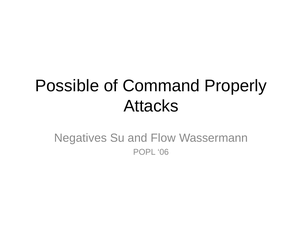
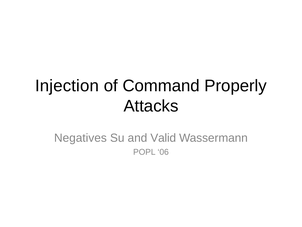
Possible: Possible -> Injection
Flow: Flow -> Valid
